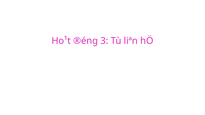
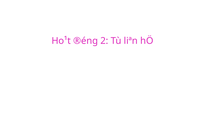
3: 3 -> 2
